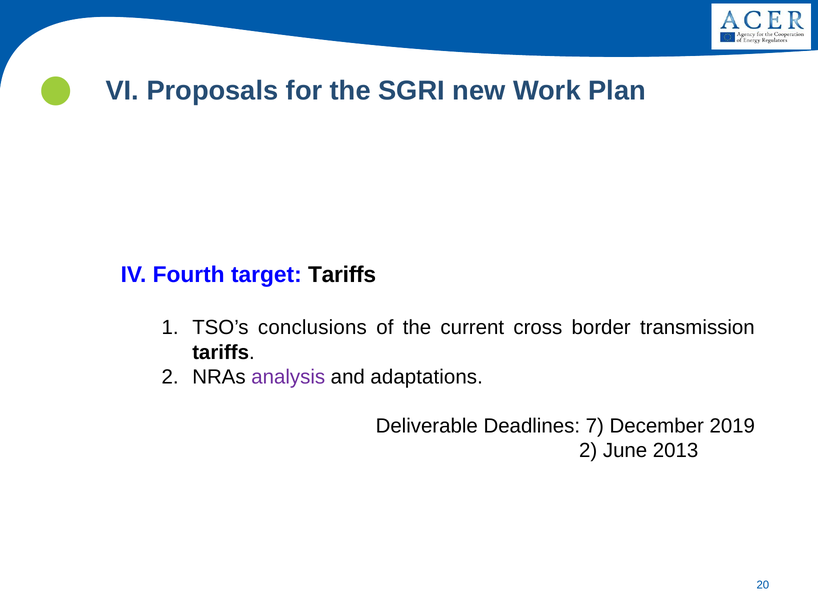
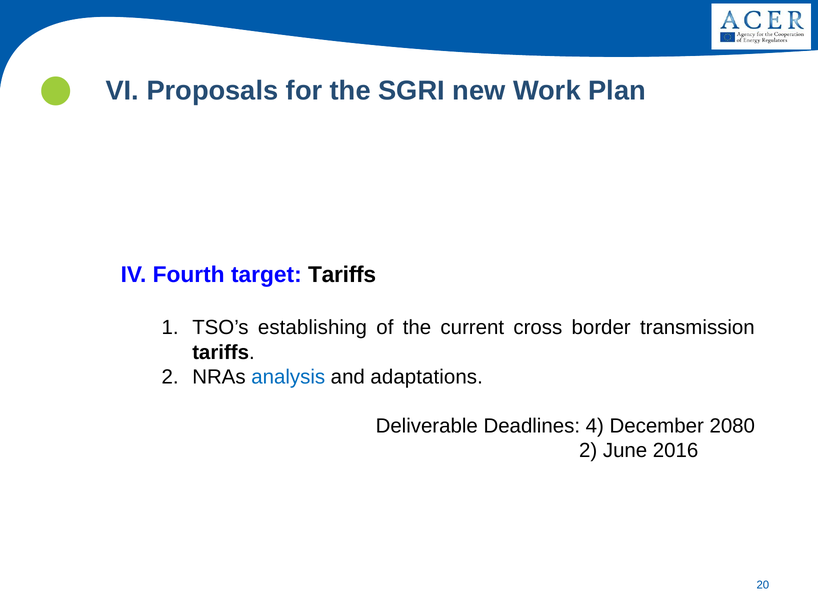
conclusions: conclusions -> establishing
analysis colour: purple -> blue
7: 7 -> 4
2019: 2019 -> 2080
2013: 2013 -> 2016
